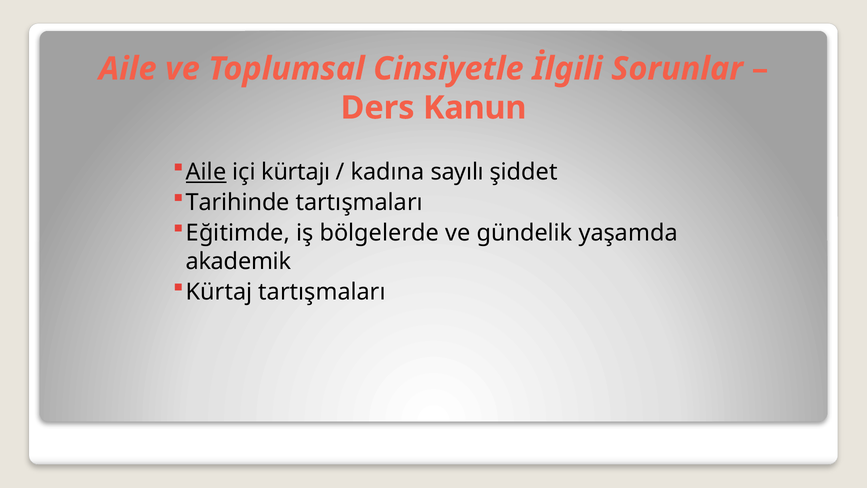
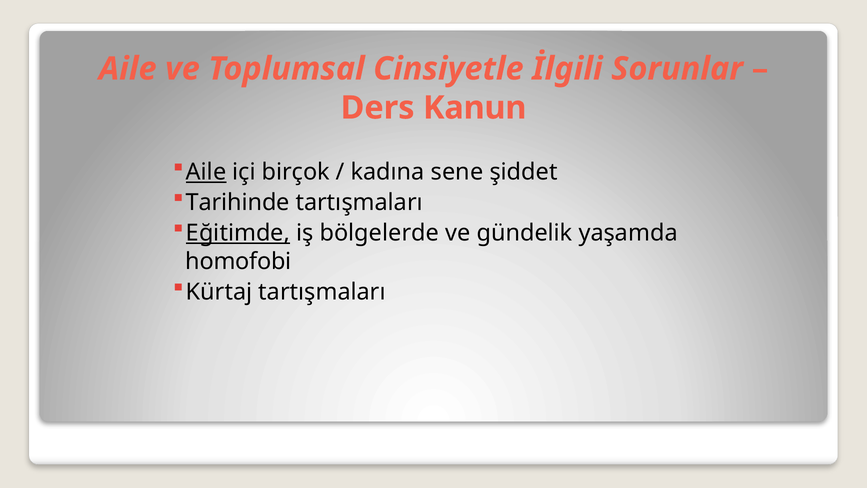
kürtajı: kürtajı -> birçok
sayılı: sayılı -> sene
Eğitimde underline: none -> present
akademik: akademik -> homofobi
